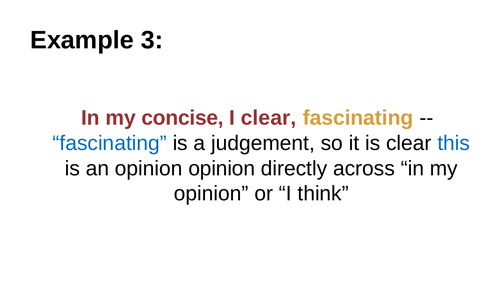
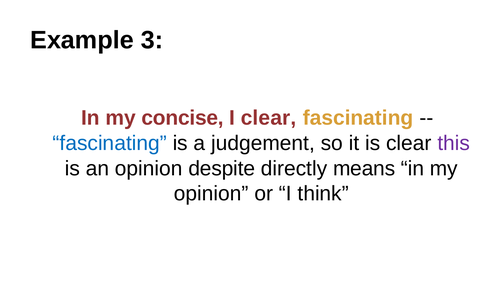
this colour: blue -> purple
opinion opinion: opinion -> despite
across: across -> means
